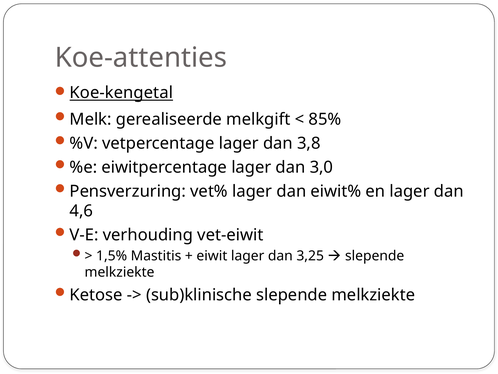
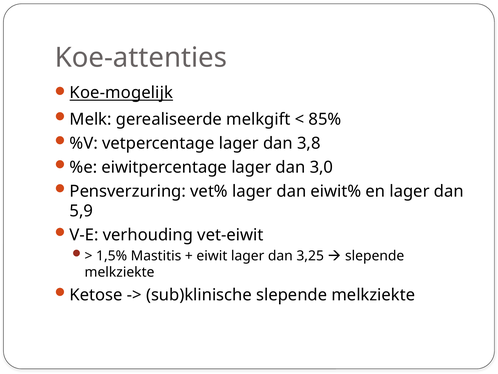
Koe-kengetal: Koe-kengetal -> Koe-mogelijk
4,6: 4,6 -> 5,9
